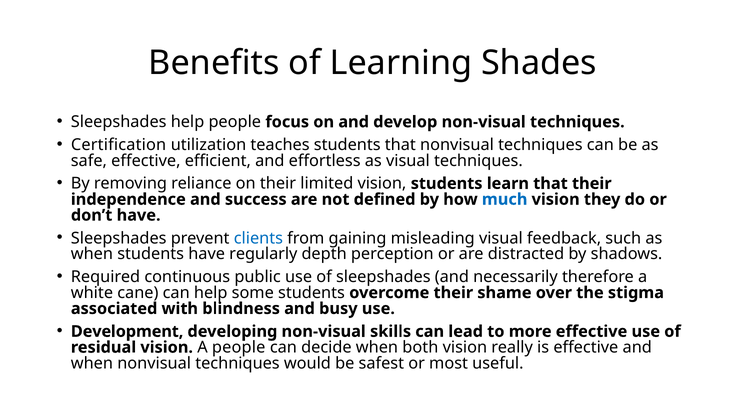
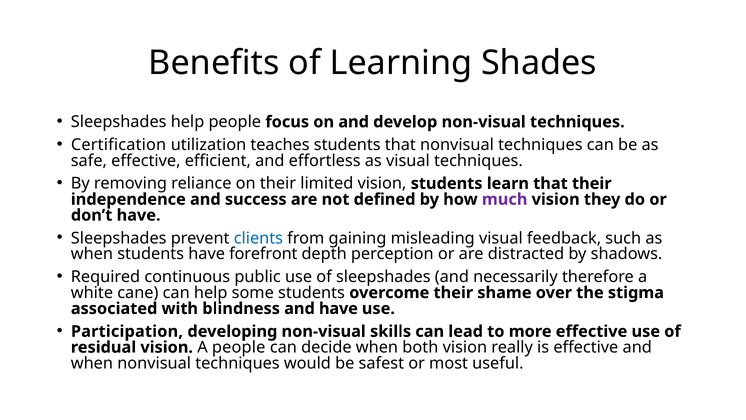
much colour: blue -> purple
regularly: regularly -> forefront
and busy: busy -> have
Development: Development -> Participation
